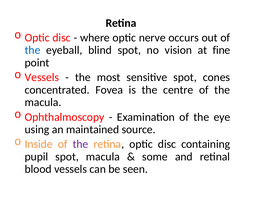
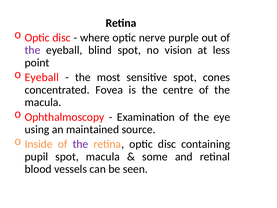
occurs: occurs -> purple
the at (33, 50) colour: blue -> purple
fine: fine -> less
Vessels at (42, 77): Vessels -> Eyeball
